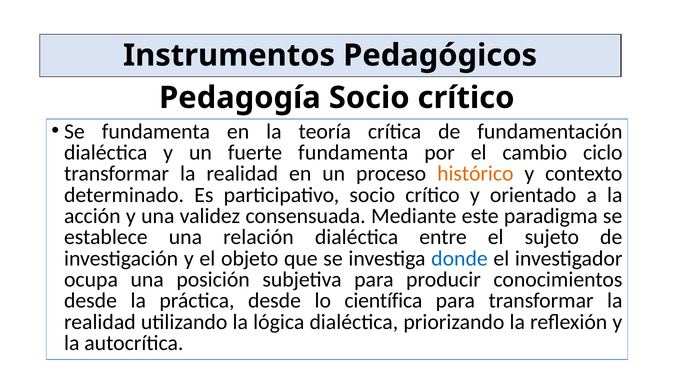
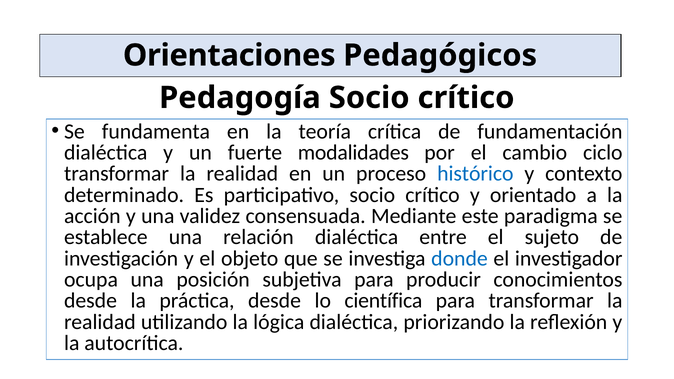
Instrumentos: Instrumentos -> Orientaciones
fuerte fundamenta: fundamenta -> modalidades
histórico colour: orange -> blue
